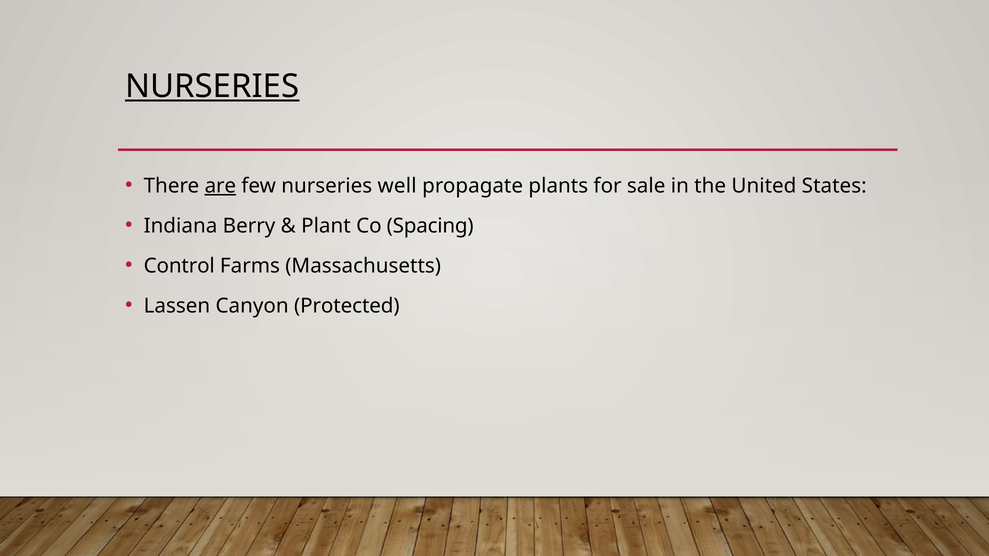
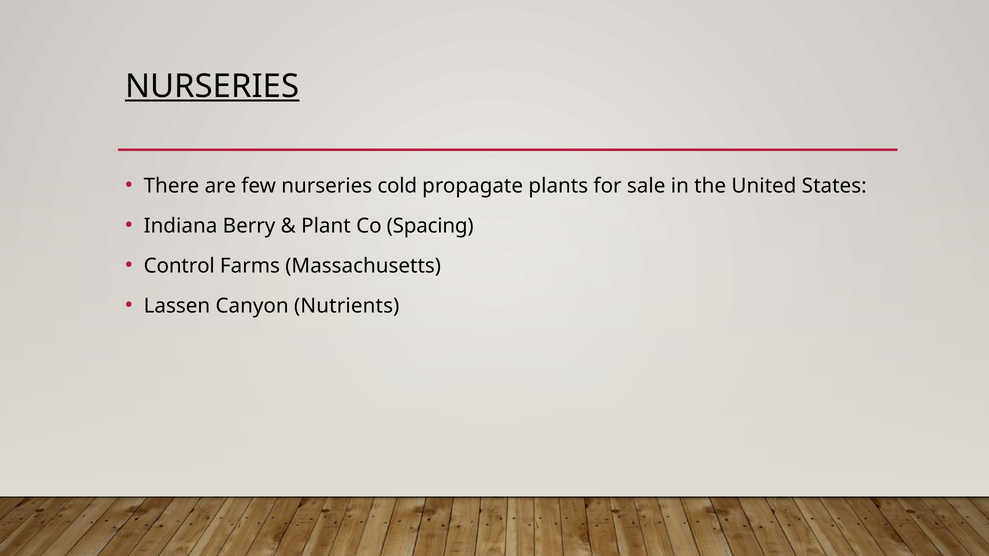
are underline: present -> none
well: well -> cold
Protected: Protected -> Nutrients
